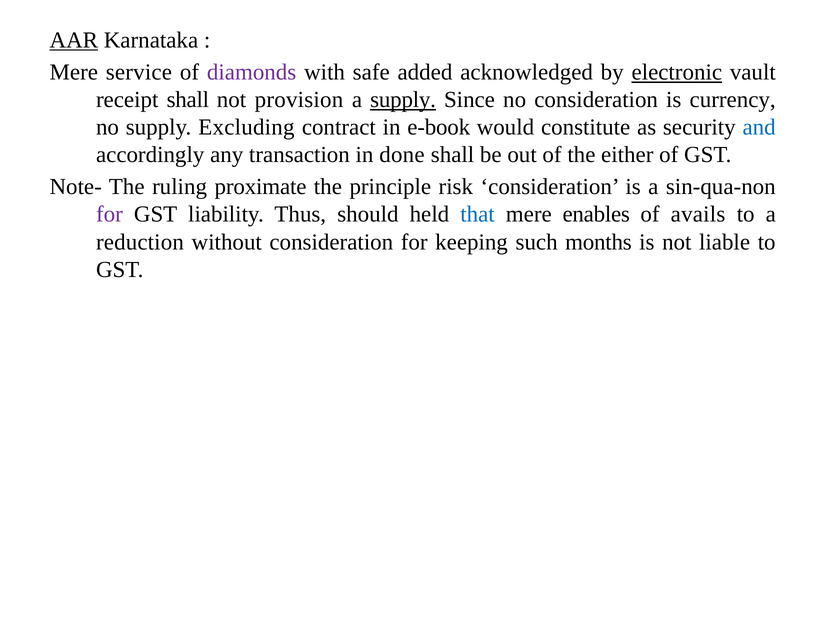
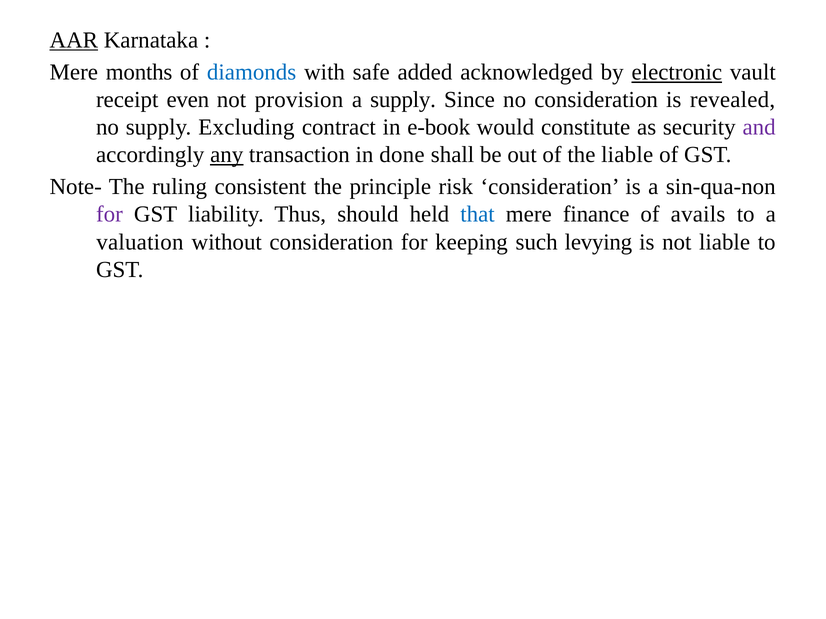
service: service -> months
diamonds colour: purple -> blue
receipt shall: shall -> even
supply at (403, 100) underline: present -> none
currency: currency -> revealed
and colour: blue -> purple
any underline: none -> present
the either: either -> liable
proximate: proximate -> consistent
enables: enables -> finance
reduction: reduction -> valuation
months: months -> levying
